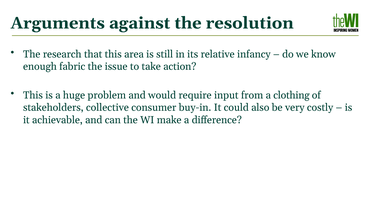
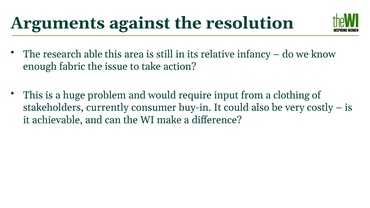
that: that -> able
collective: collective -> currently
